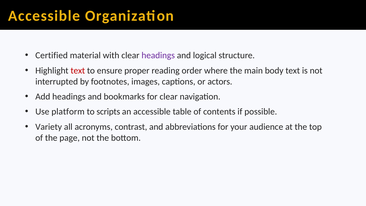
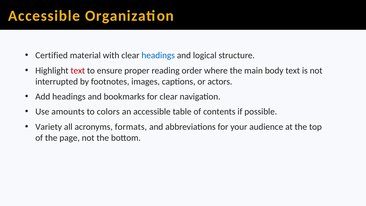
headings at (158, 55) colour: purple -> blue
platform: platform -> amounts
scripts: scripts -> colors
contrast: contrast -> formats
